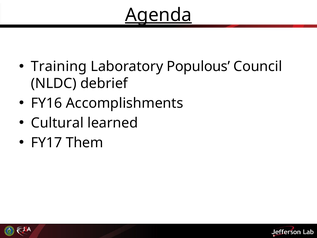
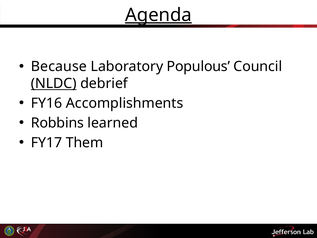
Training: Training -> Because
NLDC underline: none -> present
Cultural: Cultural -> Robbins
